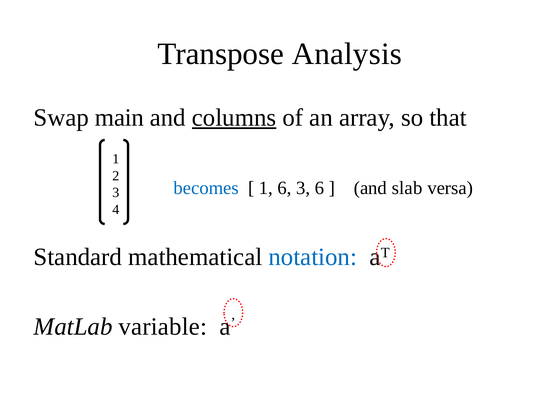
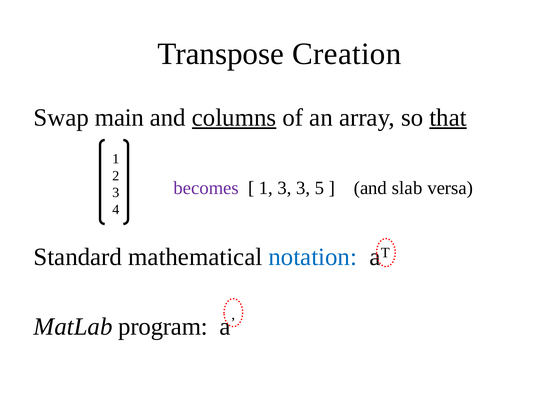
Analysis: Analysis -> Creation
that underline: none -> present
becomes colour: blue -> purple
1 6: 6 -> 3
3 6: 6 -> 5
variable: variable -> program
